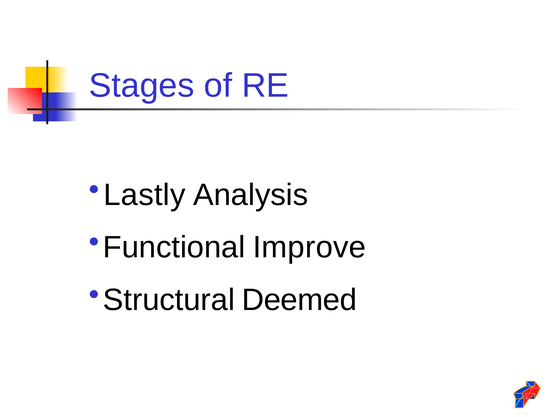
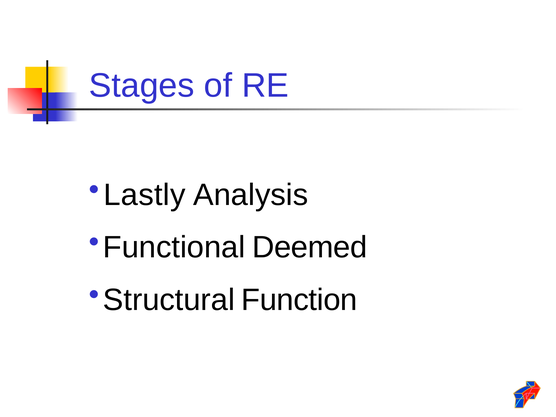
Improve: Improve -> Deemed
Deemed: Deemed -> Function
